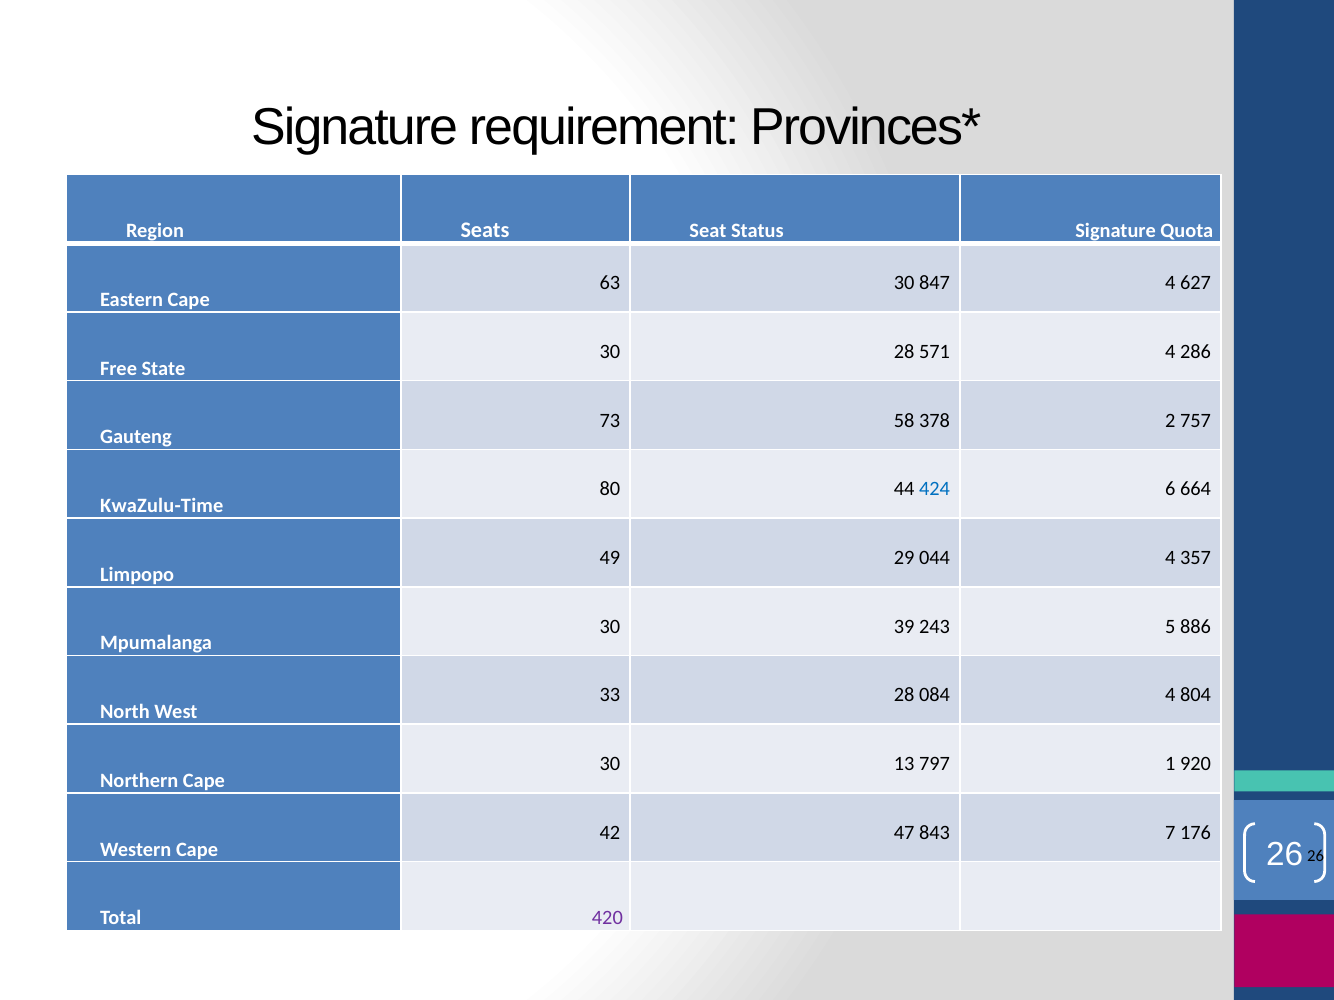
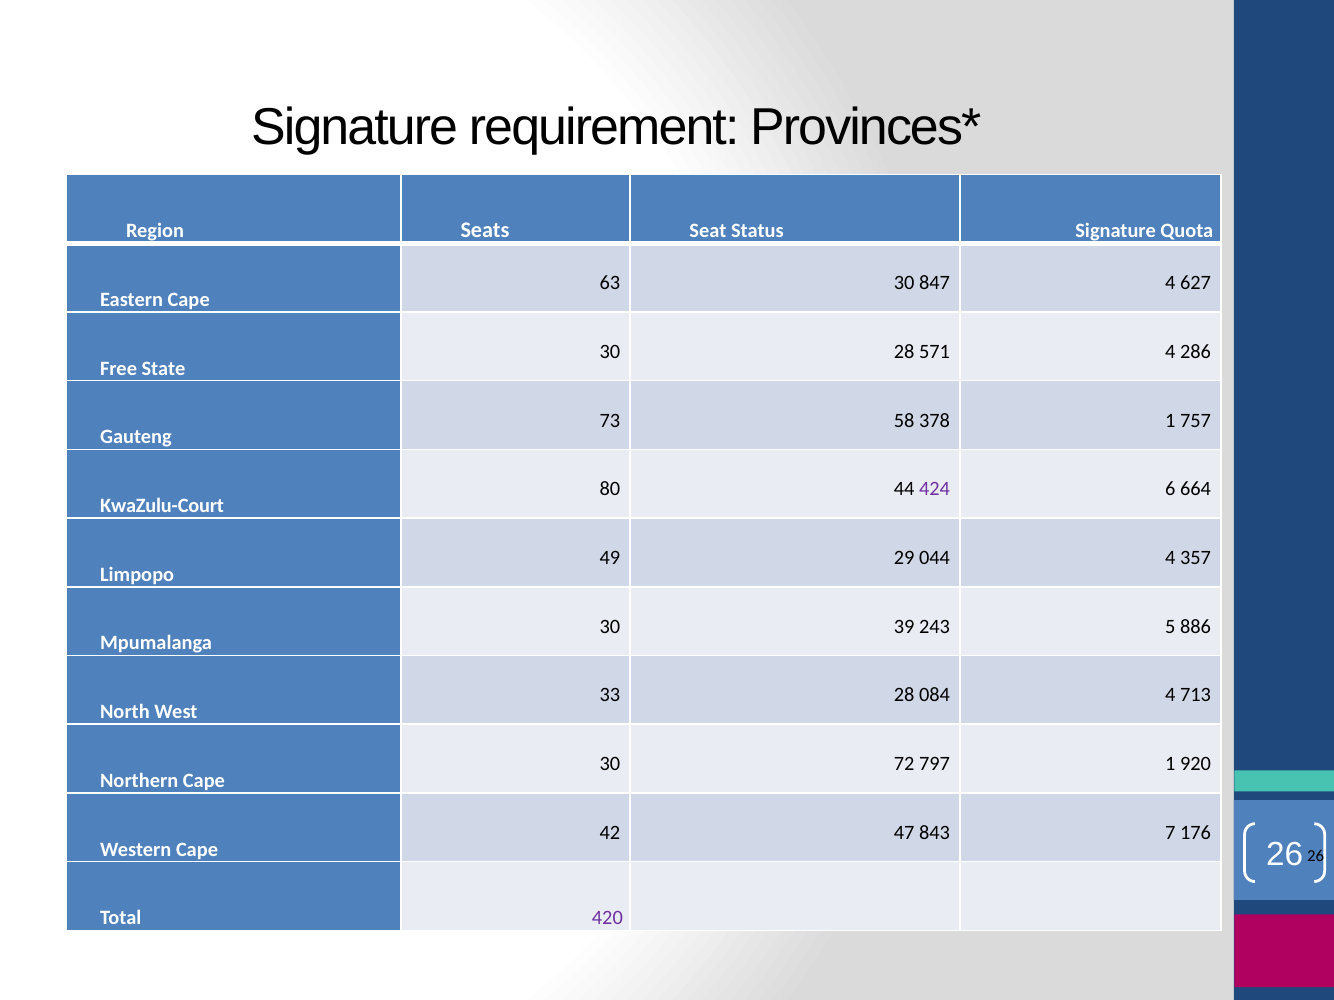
378 2: 2 -> 1
424 colour: blue -> purple
KwaZulu-Time: KwaZulu-Time -> KwaZulu-Court
804: 804 -> 713
13: 13 -> 72
